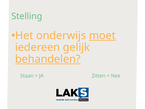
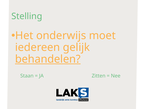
moet underline: present -> none
